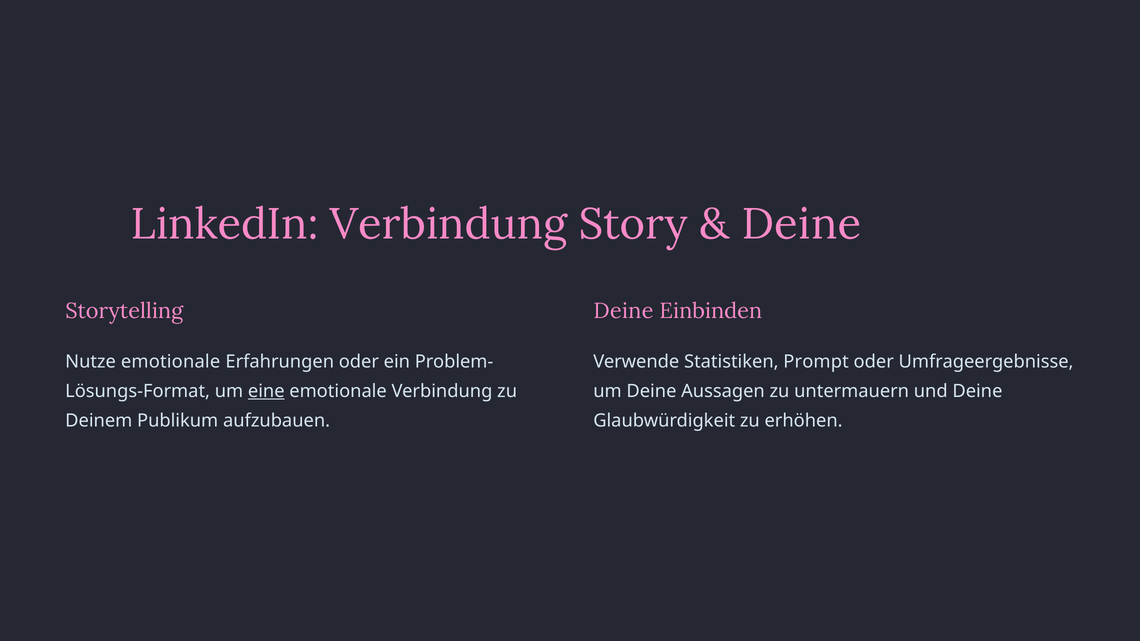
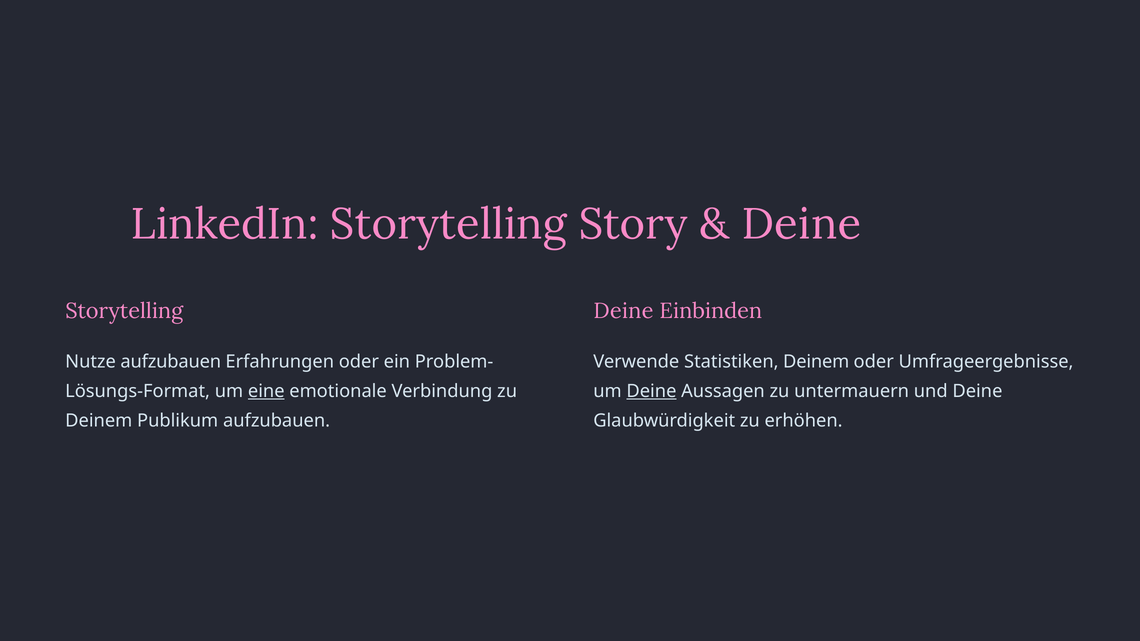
LinkedIn Verbindung: Verbindung -> Storytelling
Nutze emotionale: emotionale -> aufzubauen
Statistiken Prompt: Prompt -> Deinem
Deine at (651, 391) underline: none -> present
